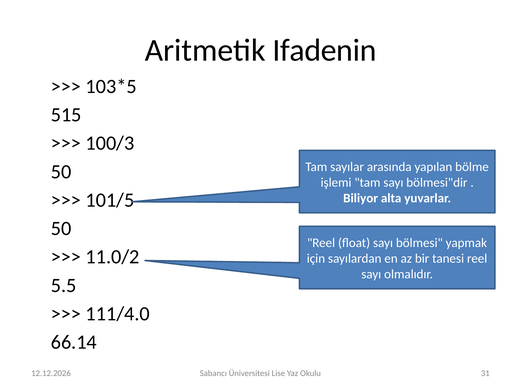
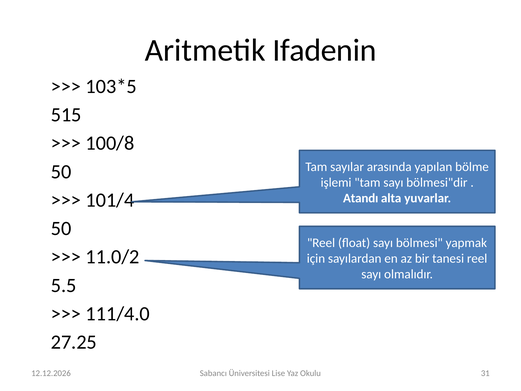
100/3: 100/3 -> 100/8
101/5: 101/5 -> 101/4
Biliyor: Biliyor -> Atandı
66.14: 66.14 -> 27.25
